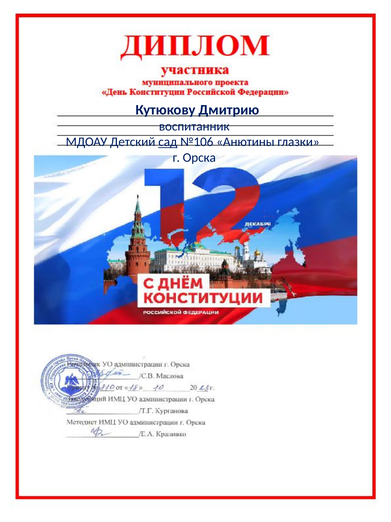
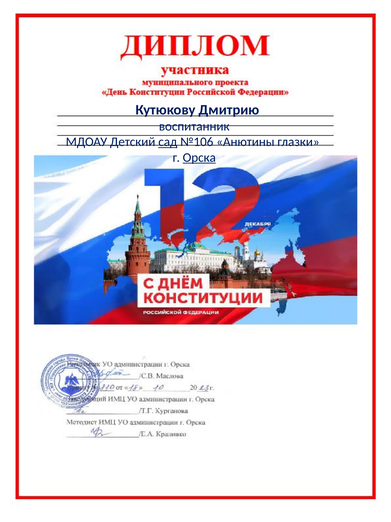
Орска underline: none -> present
